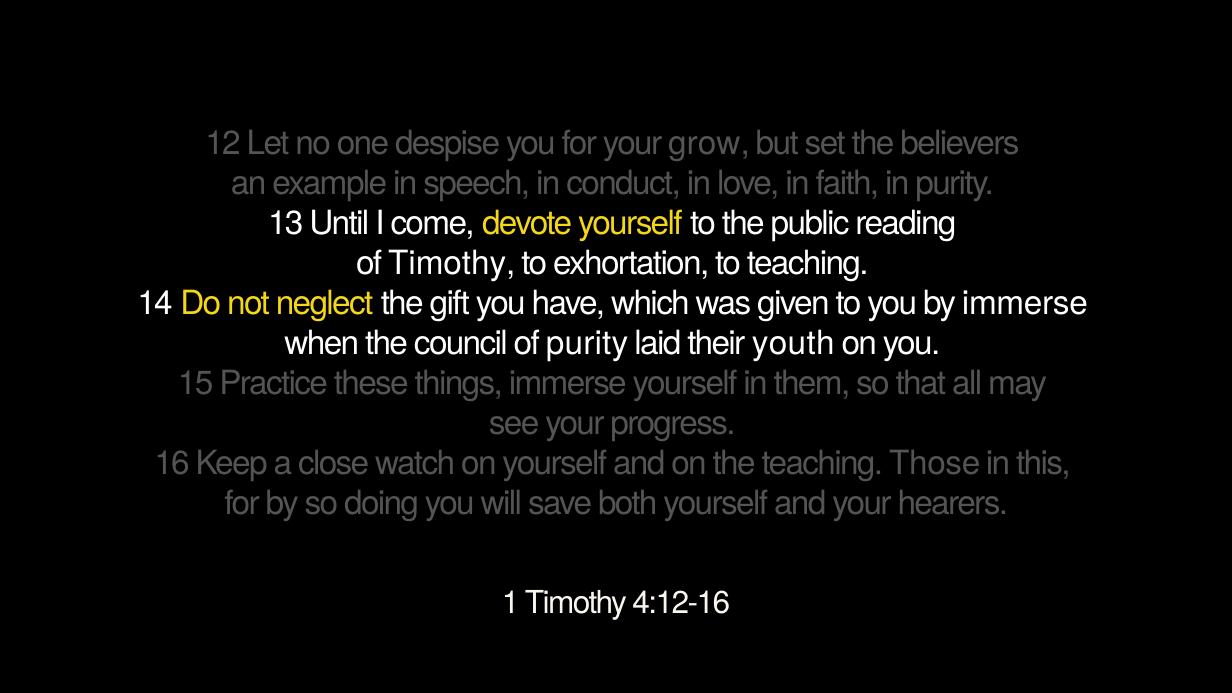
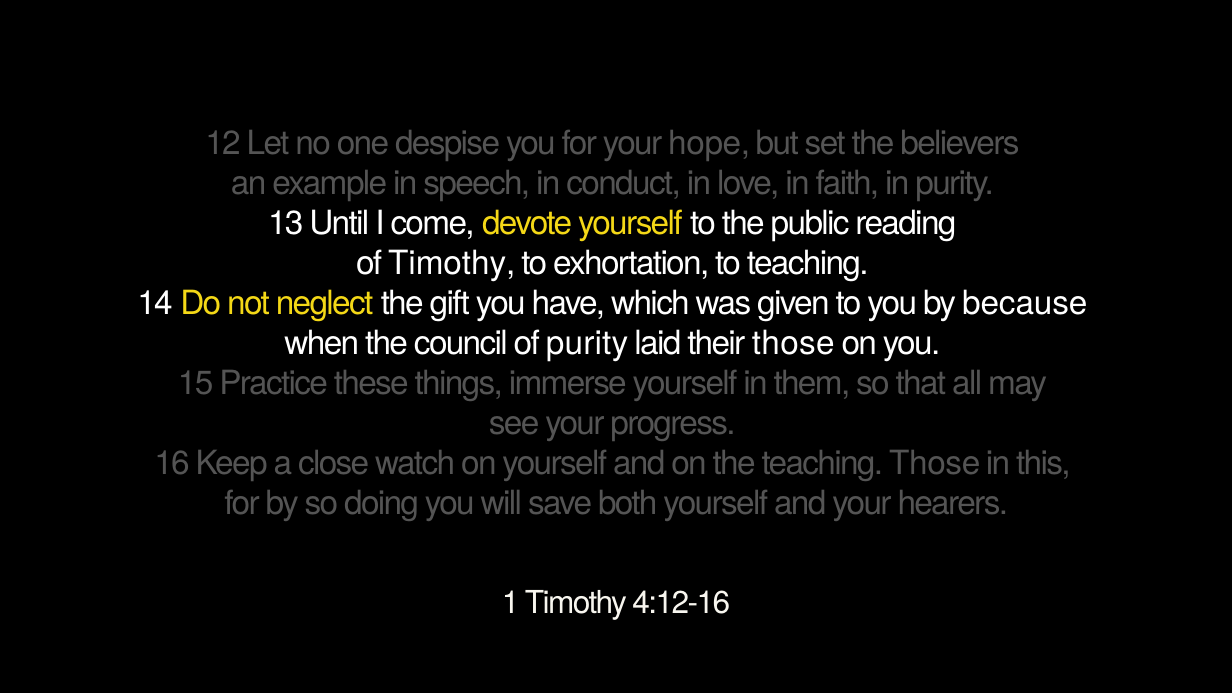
grow: grow -> hope
by immerse: immerse -> because
their youth: youth -> those
